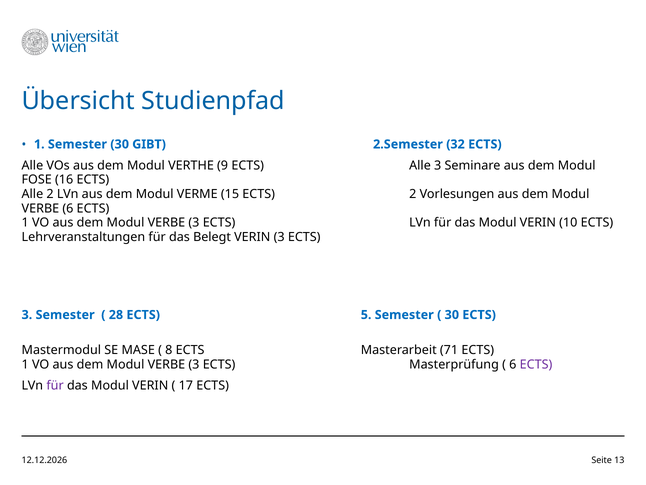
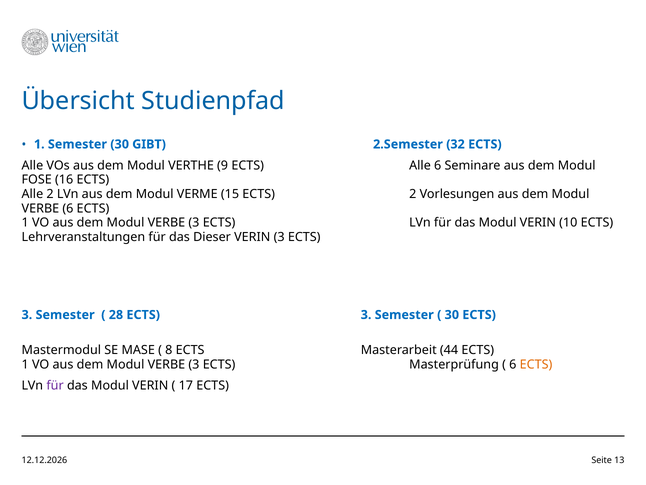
Alle 3: 3 -> 6
Belegt: Belegt -> Dieser
28 ECTS 5: 5 -> 3
71: 71 -> 44
ECTS at (536, 364) colour: purple -> orange
